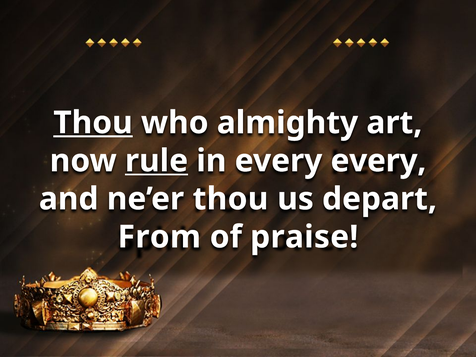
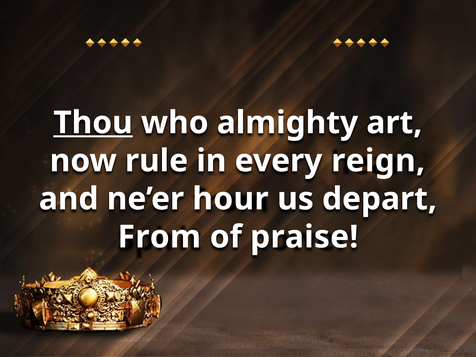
rule underline: present -> none
every every: every -> reign
ne’er thou: thou -> hour
